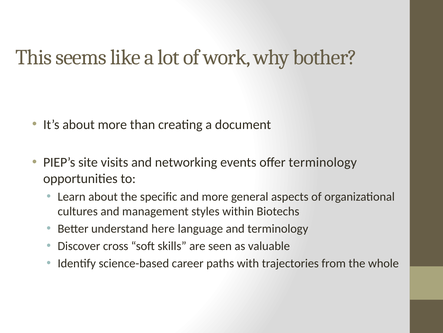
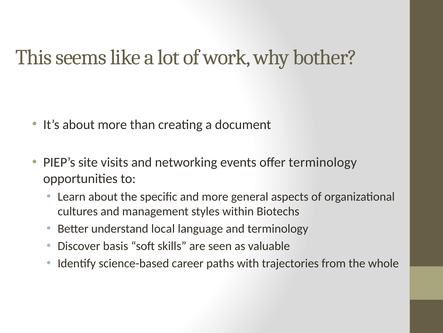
here: here -> local
cross: cross -> basis
